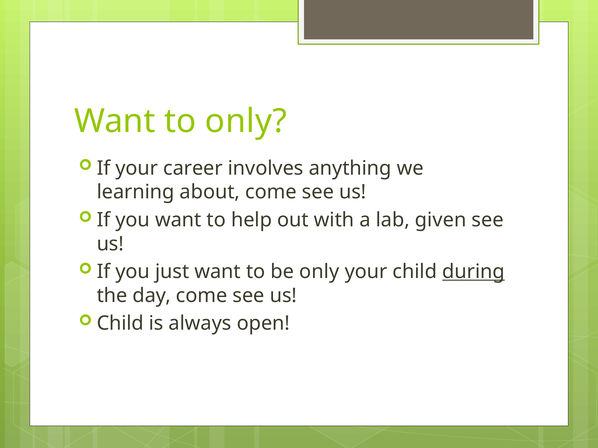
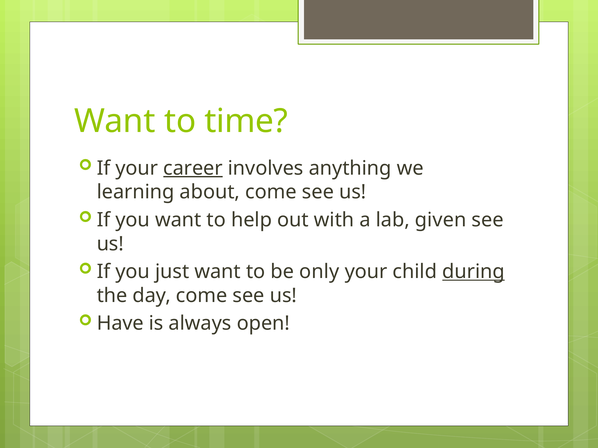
to only: only -> time
career underline: none -> present
Child at (120, 324): Child -> Have
